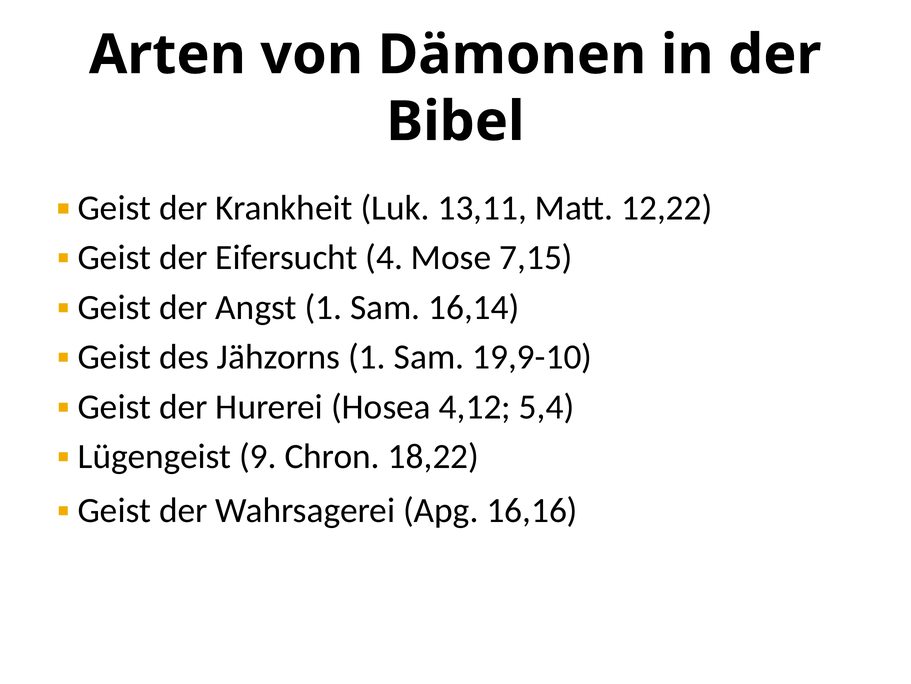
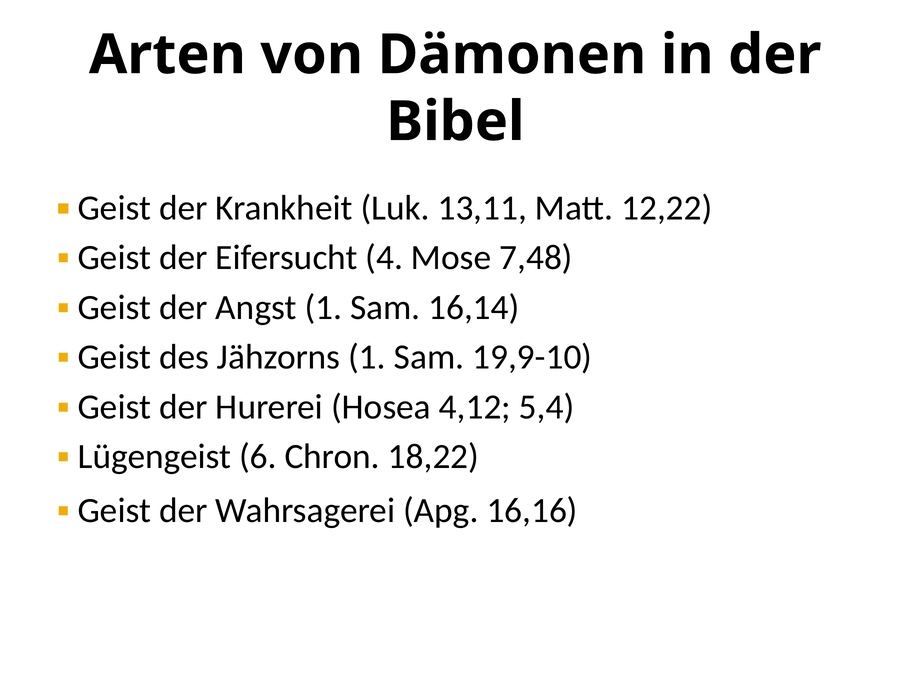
7,15: 7,15 -> 7,48
9: 9 -> 6
